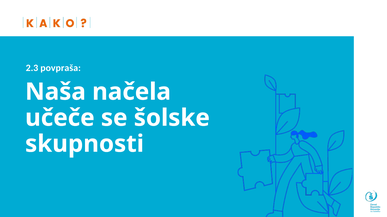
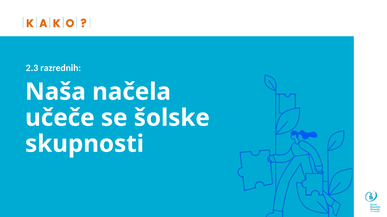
povpraša: povpraša -> razrednih
